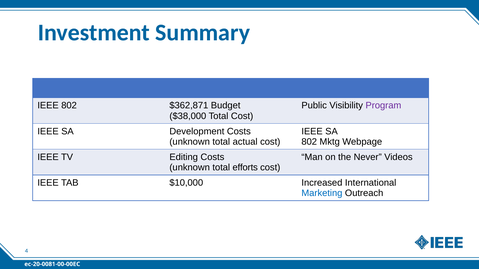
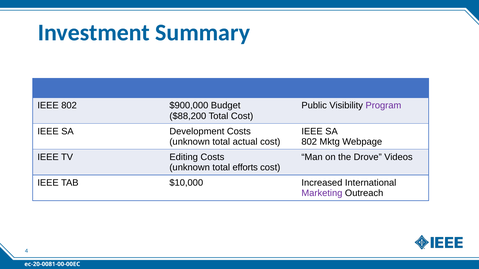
$362,871: $362,871 -> $900,000
$38,000: $38,000 -> $88,200
Never: Never -> Drove
Marketing colour: blue -> purple
